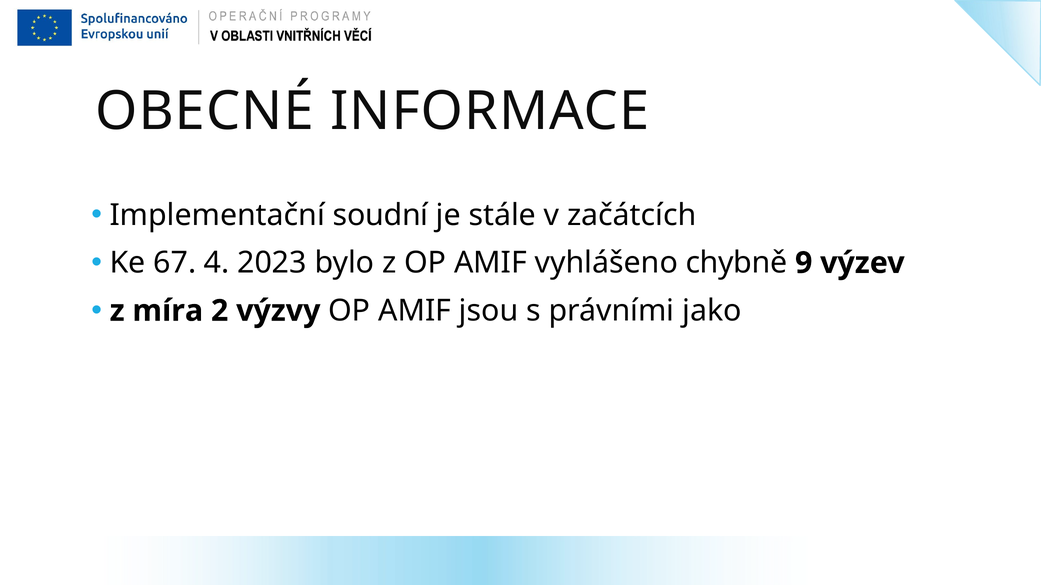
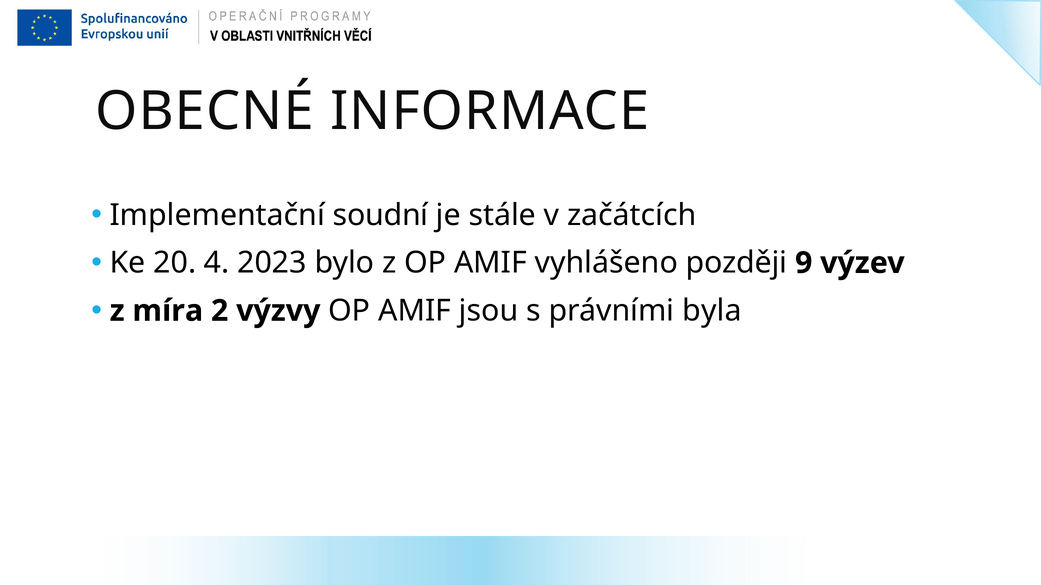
67: 67 -> 20
chybně: chybně -> později
jako: jako -> byla
